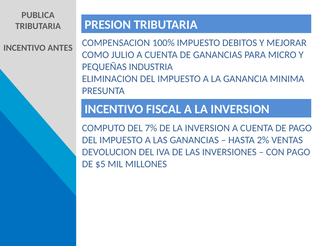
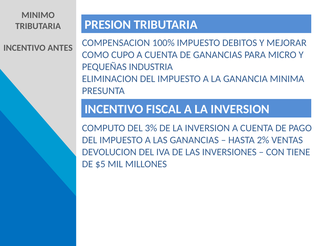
PUBLICA: PUBLICA -> MINIMO
JULIO: JULIO -> CUPO
7%: 7% -> 3%
CON PAGO: PAGO -> TIENE
